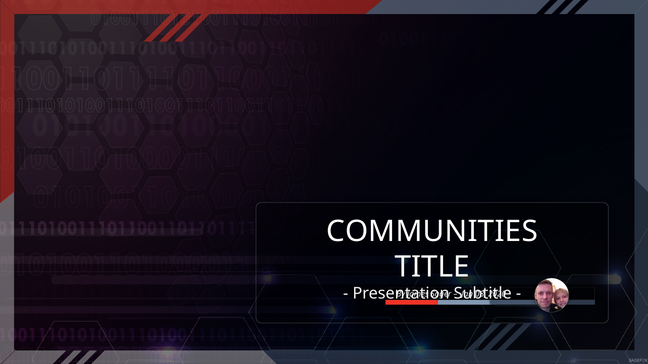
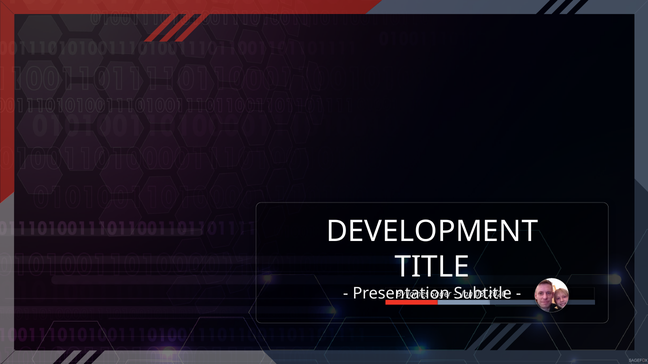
COMMUNITIES: COMMUNITIES -> DEVELOPMENT
